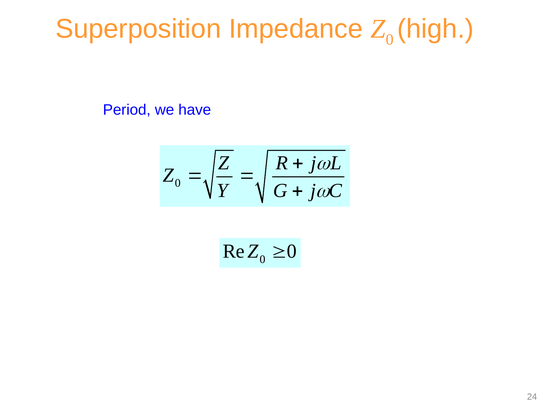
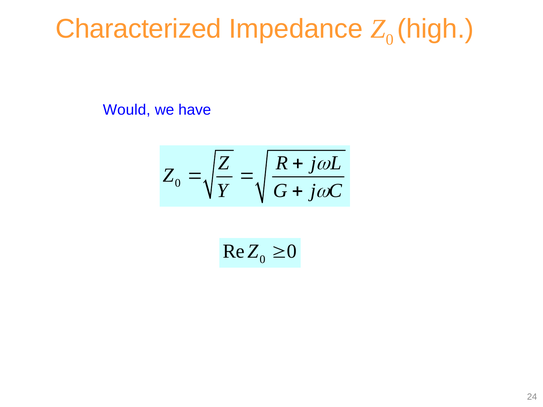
Superposition: Superposition -> Characterized
Period: Period -> Would
